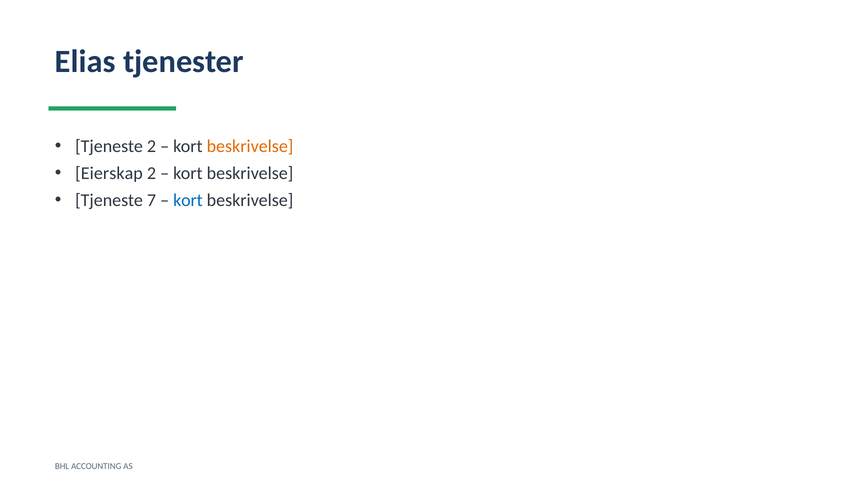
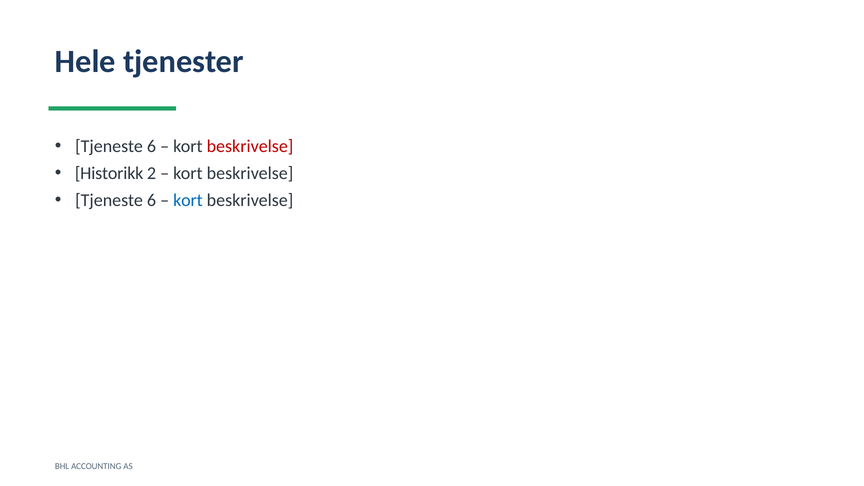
Elias: Elias -> Hele
2 at (151, 146): 2 -> 6
beskrivelse at (250, 146) colour: orange -> red
Eierskap: Eierskap -> Historikk
7 at (151, 200): 7 -> 6
